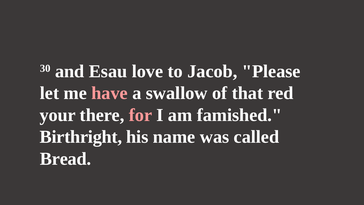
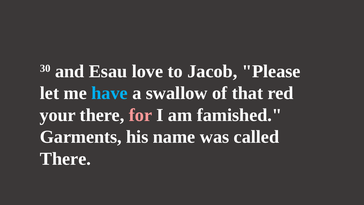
have colour: pink -> light blue
Birthright: Birthright -> Garments
Bread at (66, 159): Bread -> There
